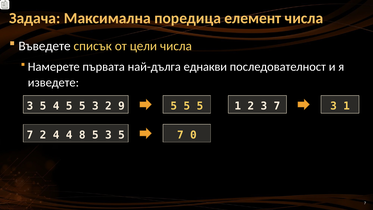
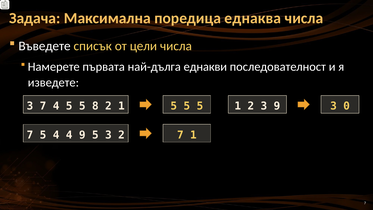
елемент: елемент -> еднаква
5 at (43, 106): 5 -> 7
5 5 3: 3 -> 8
2 9: 9 -> 1
3 7: 7 -> 9
3 1: 1 -> 0
7 2: 2 -> 5
4 8: 8 -> 9
5 3 5: 5 -> 2
7 0: 0 -> 1
